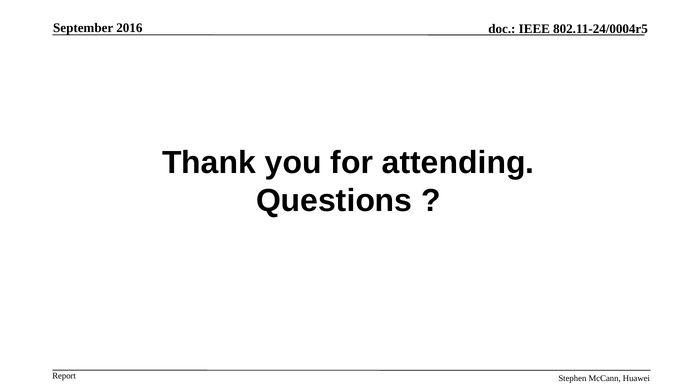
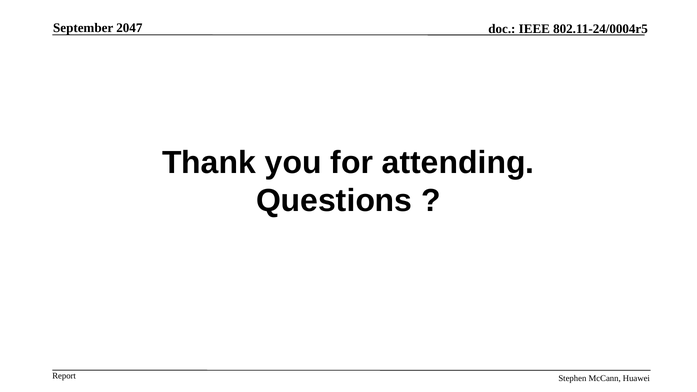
2016: 2016 -> 2047
